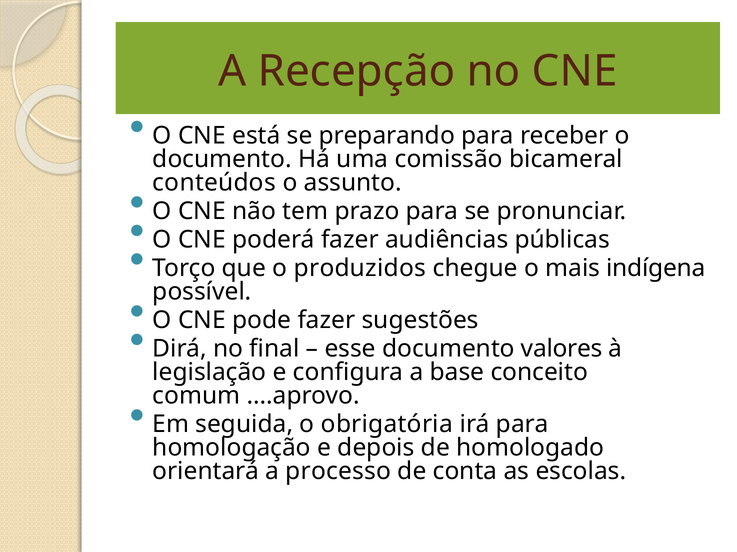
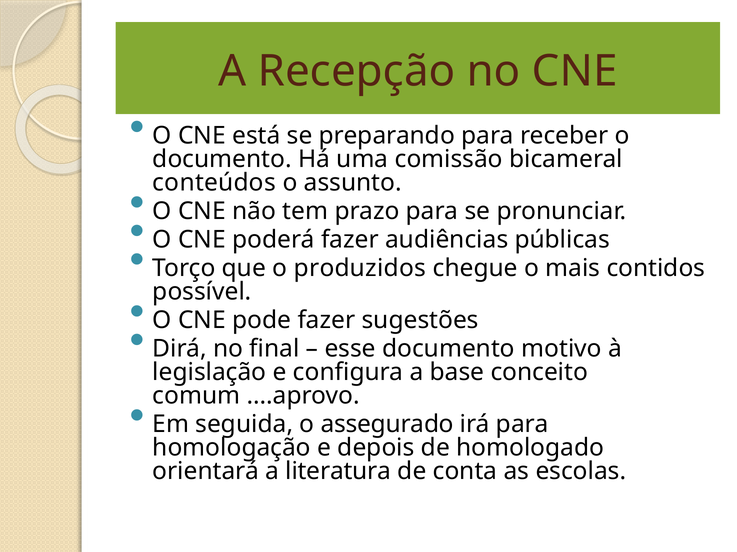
indígena: indígena -> contidos
valores: valores -> motivo
obrigatória: obrigatória -> assegurado
processo: processo -> literatura
